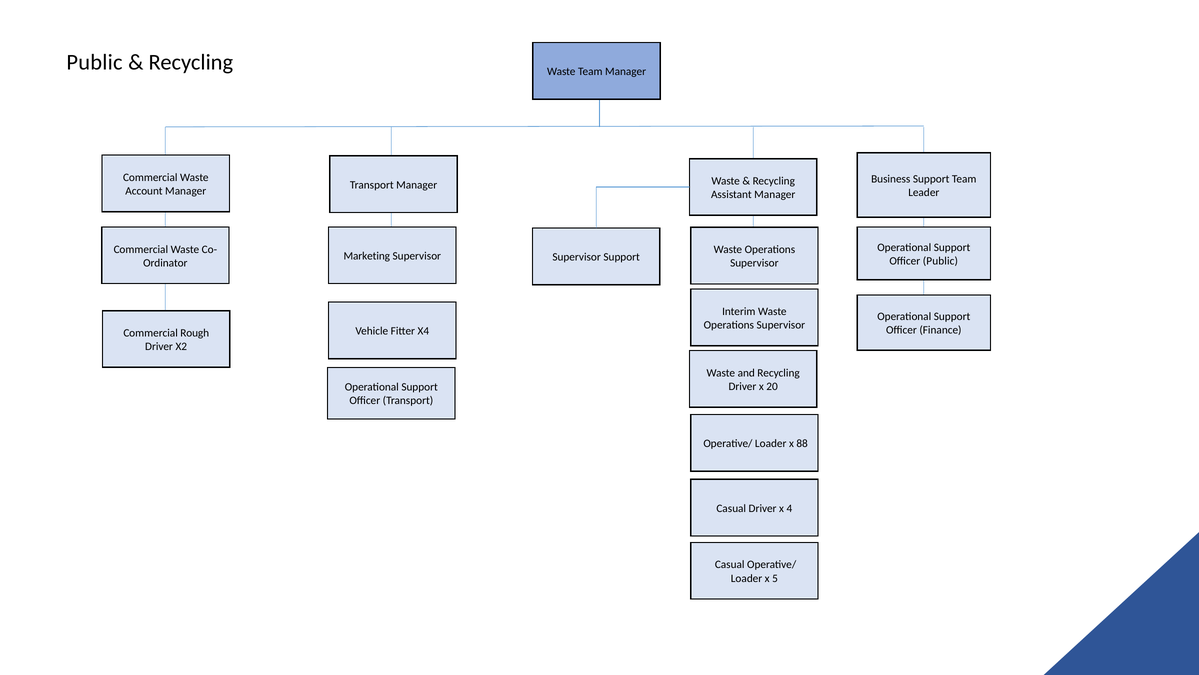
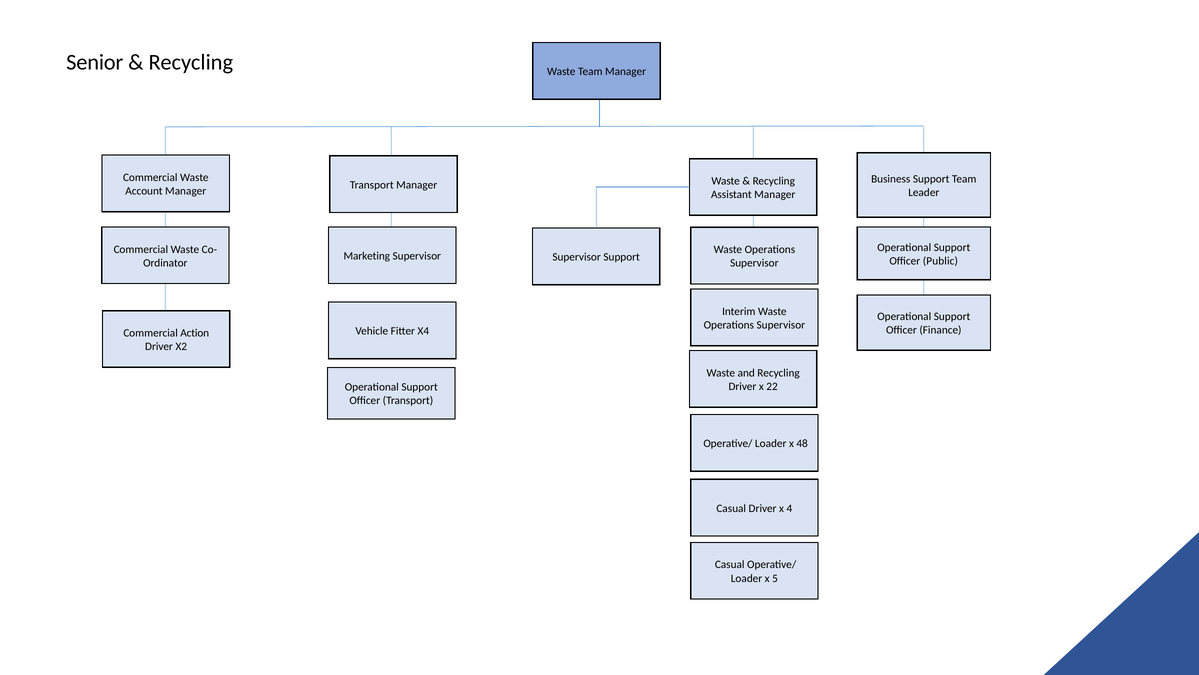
Public at (95, 62): Public -> Senior
Rough: Rough -> Action
20: 20 -> 22
88: 88 -> 48
